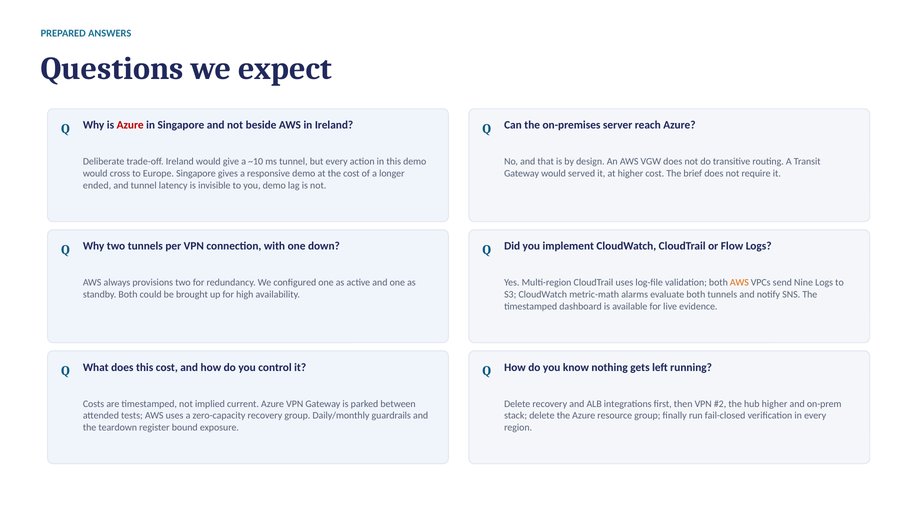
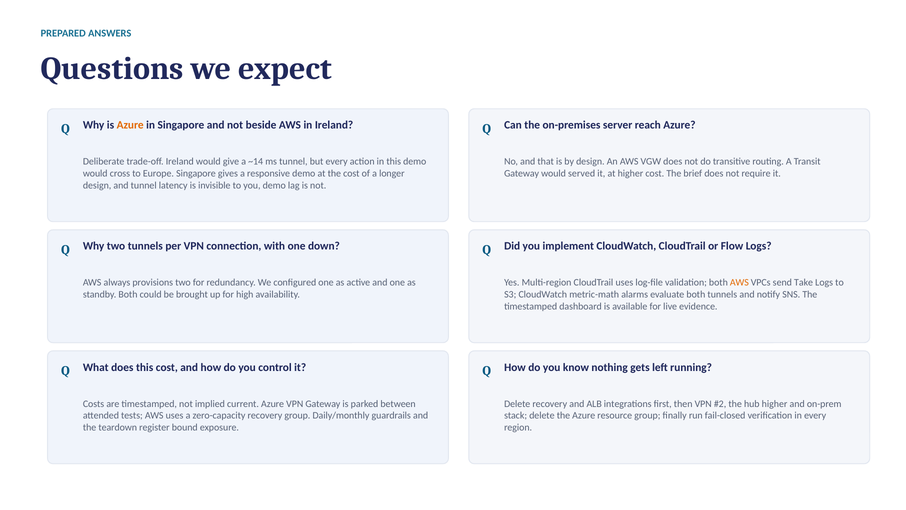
Azure at (130, 125) colour: red -> orange
~10: ~10 -> ~14
ended at (97, 185): ended -> design
Nine: Nine -> Take
